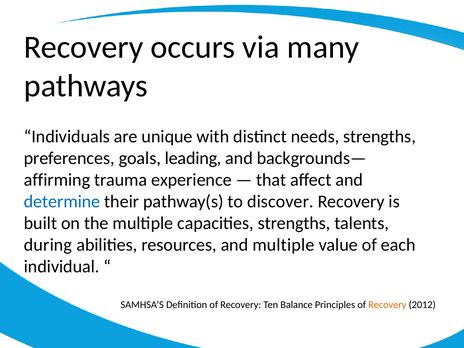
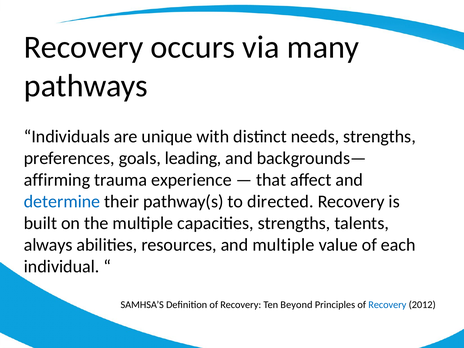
discover: discover -> directed
during: during -> always
Balance: Balance -> Beyond
Recovery at (387, 305) colour: orange -> blue
